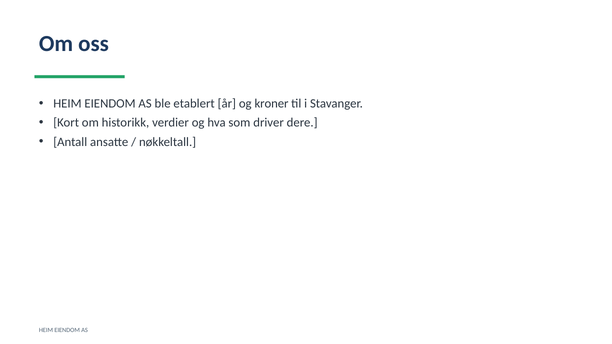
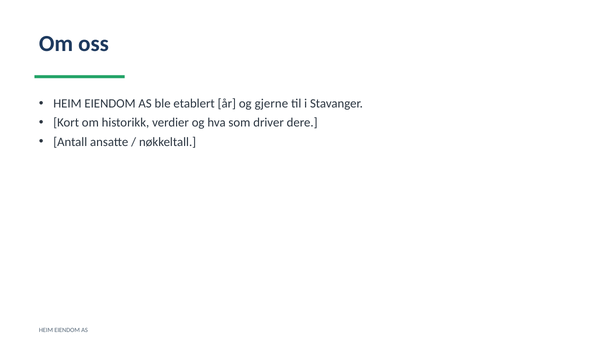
kroner: kroner -> gjerne
